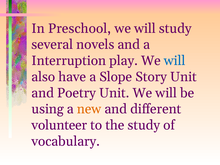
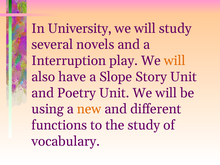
Preschool: Preschool -> University
will at (175, 61) colour: blue -> orange
volunteer: volunteer -> functions
